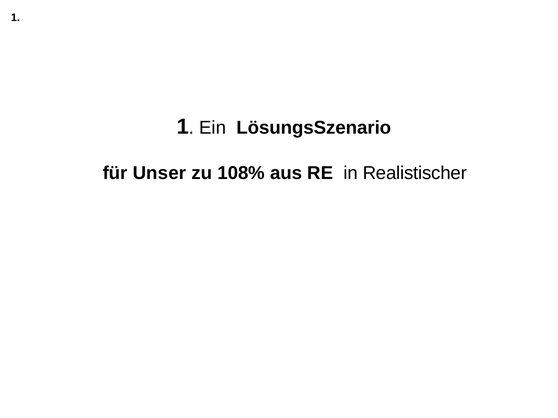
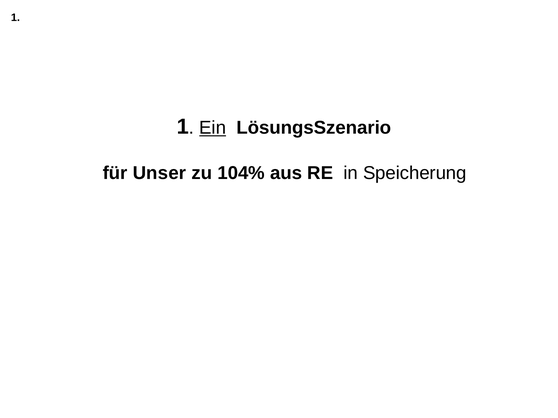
Ein underline: none -> present
108%: 108% -> 104%
Realistischer: Realistischer -> Speicherung
